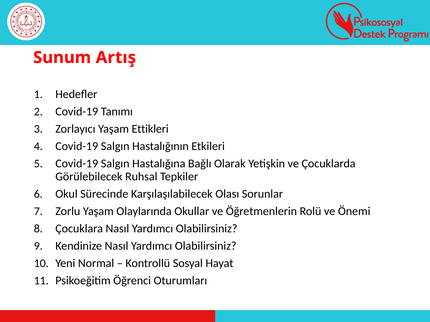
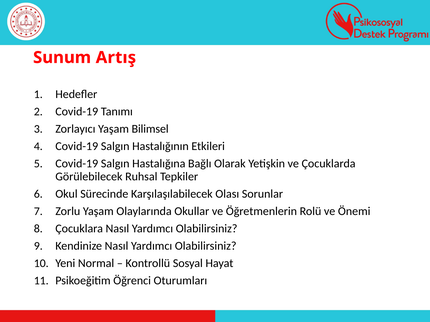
Ettikleri: Ettikleri -> Bilimsel
